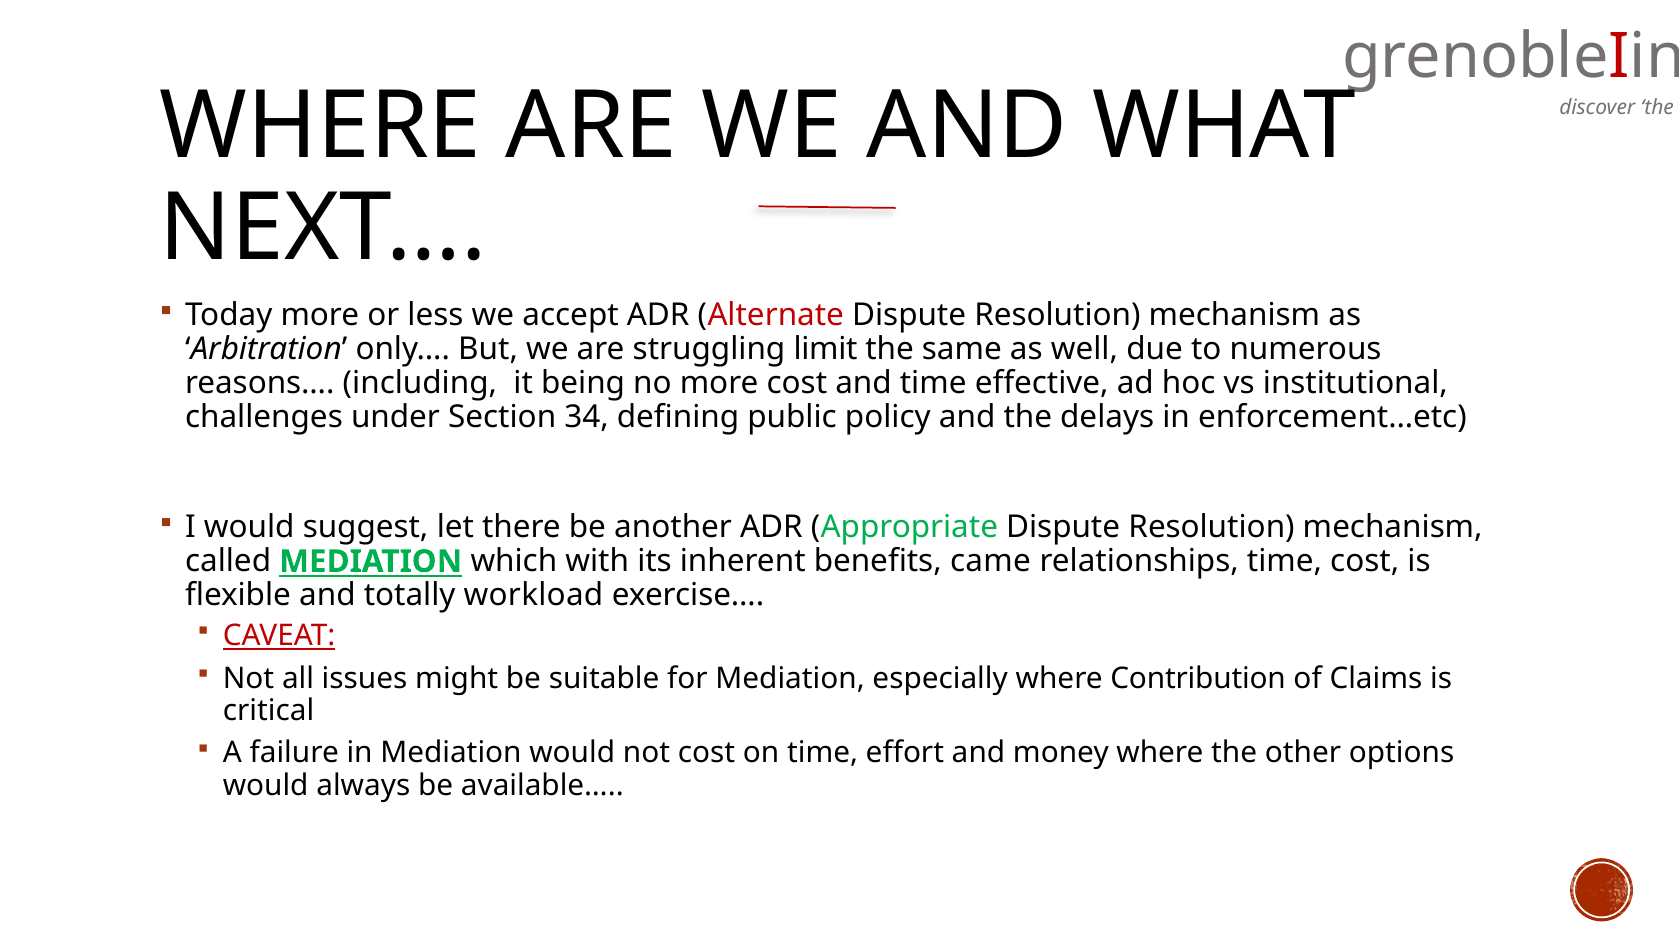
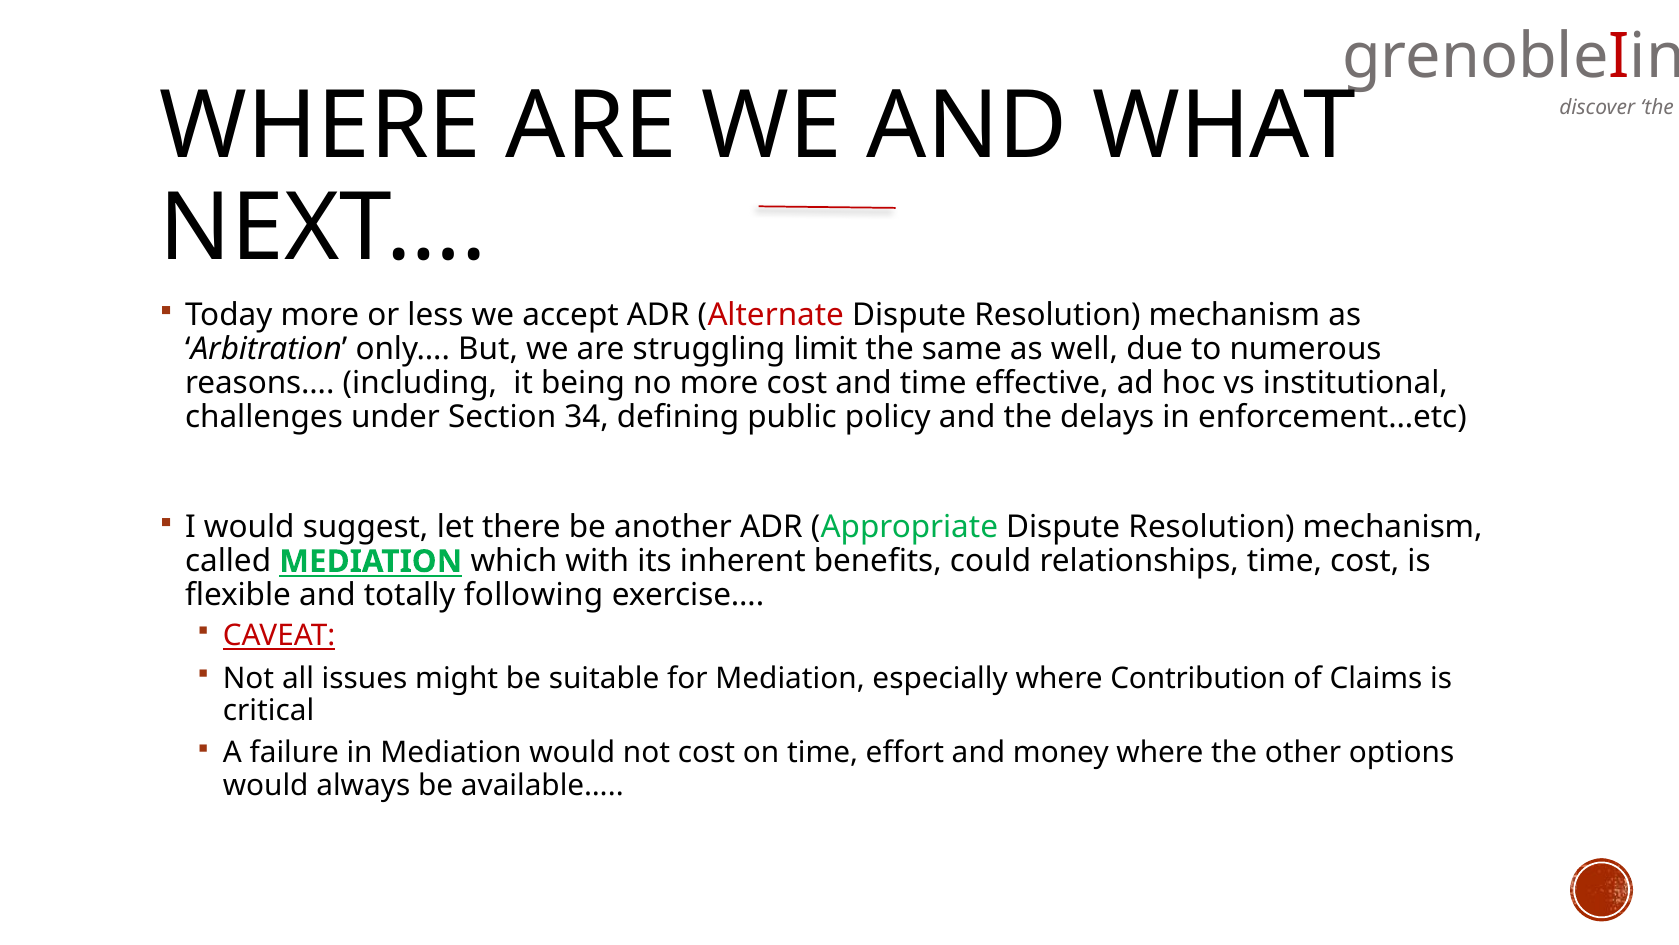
came: came -> could
workload: workload -> following
